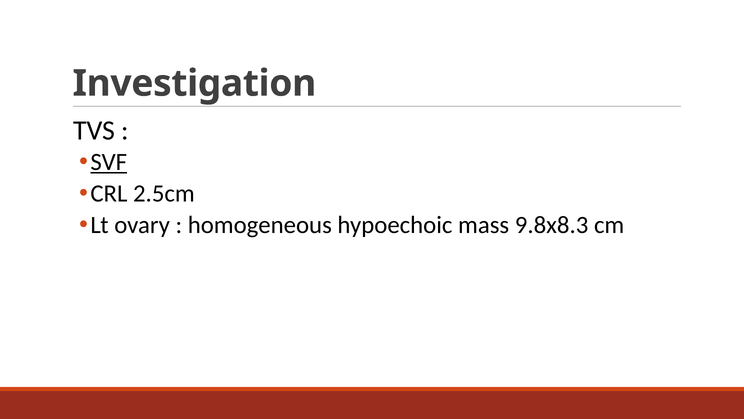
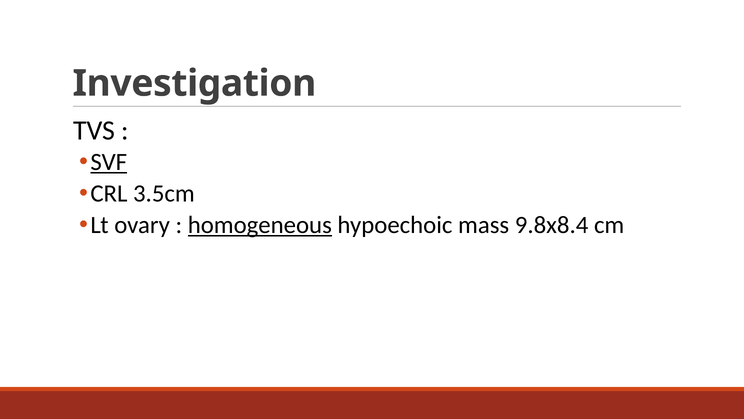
2.5cm: 2.5cm -> 3.5cm
homogeneous underline: none -> present
9.8x8.3: 9.8x8.3 -> 9.8x8.4
